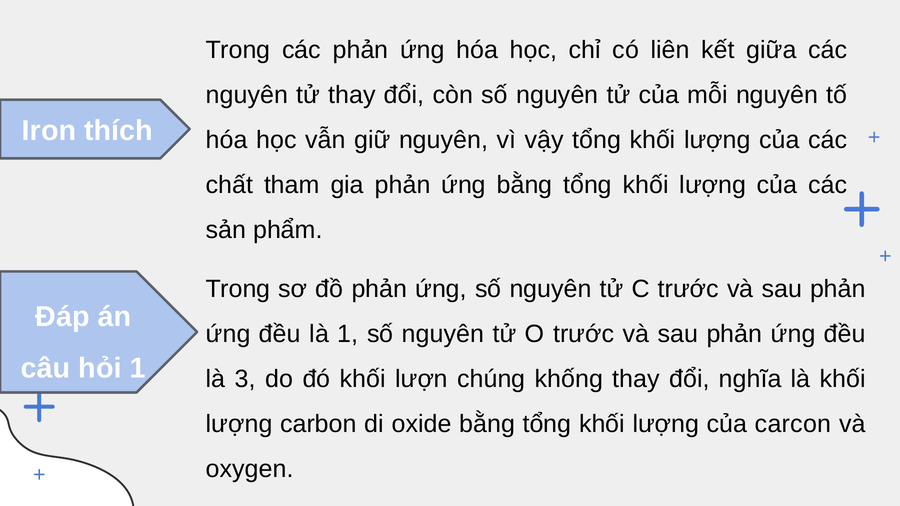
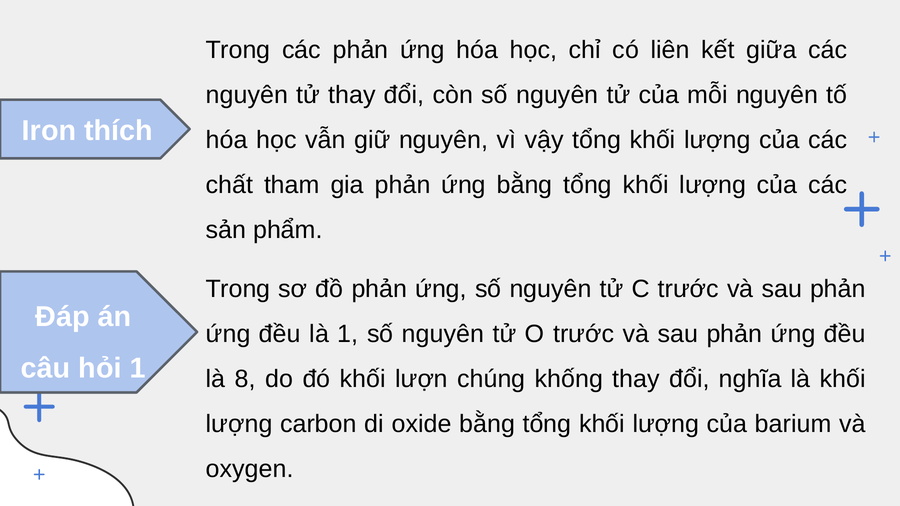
3: 3 -> 8
carcon: carcon -> barium
